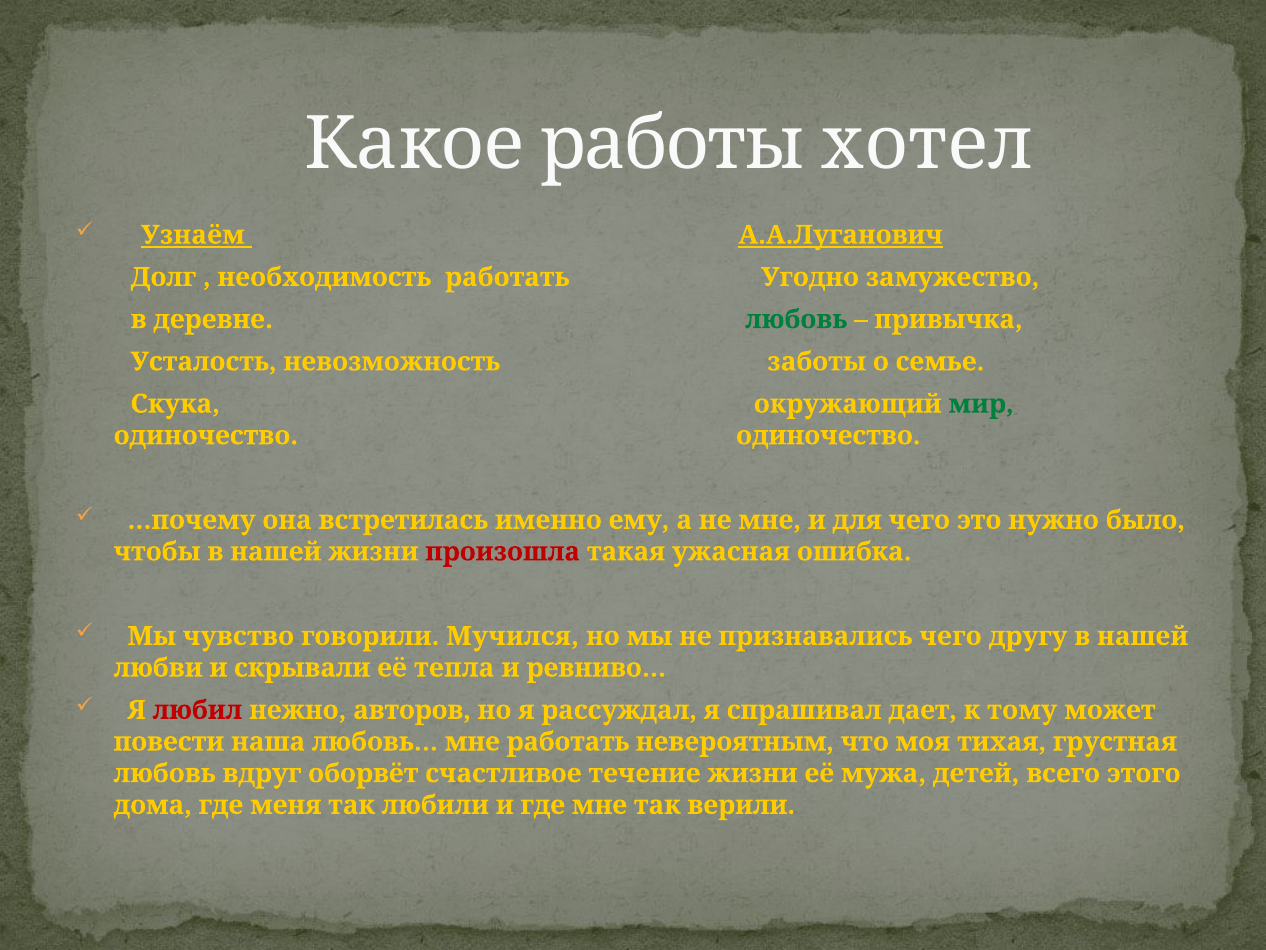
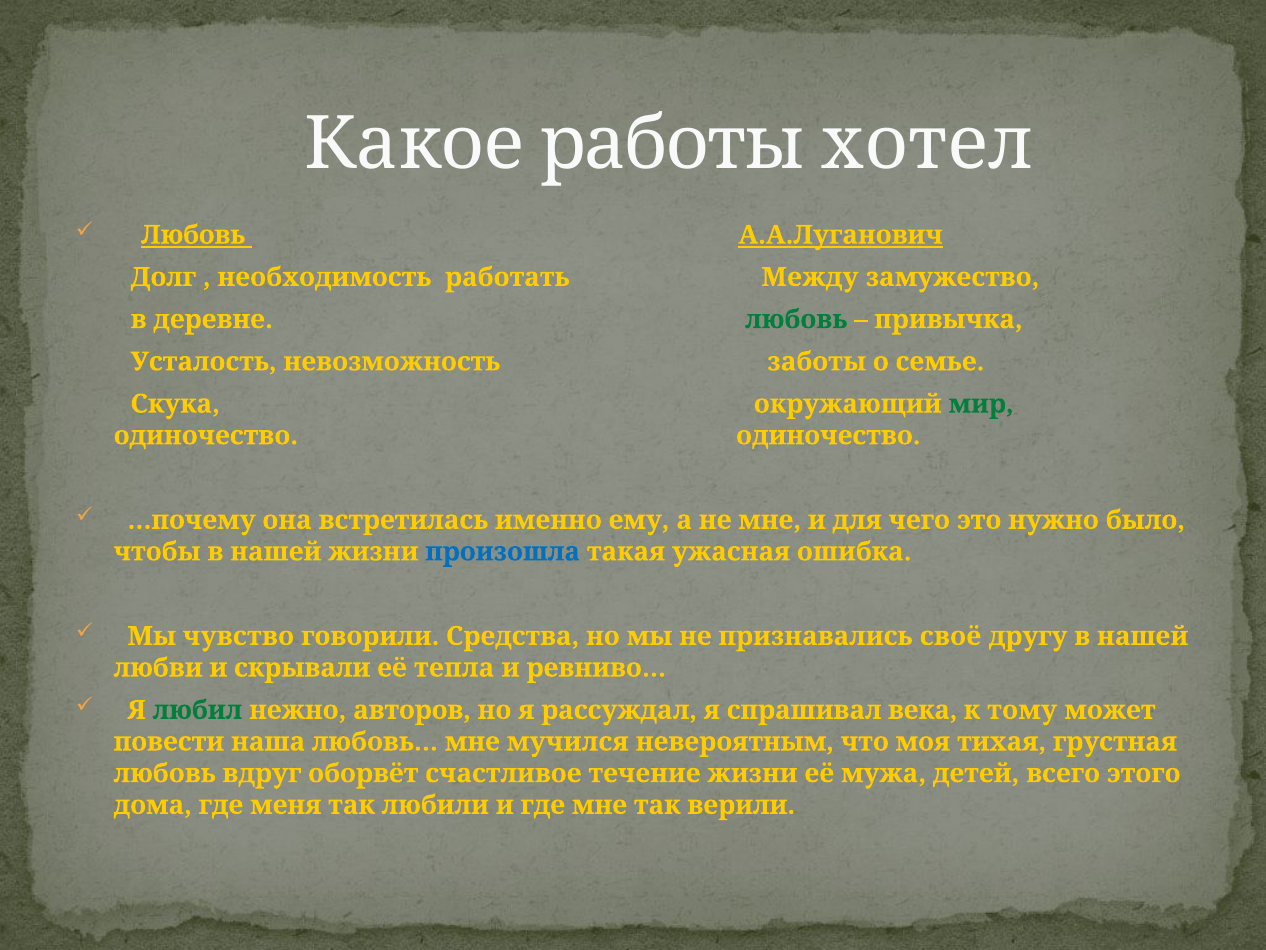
Узнаём at (193, 235): Узнаём -> Любовь
Угодно: Угодно -> Между
произошла colour: red -> blue
Мучился: Мучился -> Средства
признавались чего: чего -> своё
любил colour: red -> green
дает: дает -> века
мне работать: работать -> мучился
